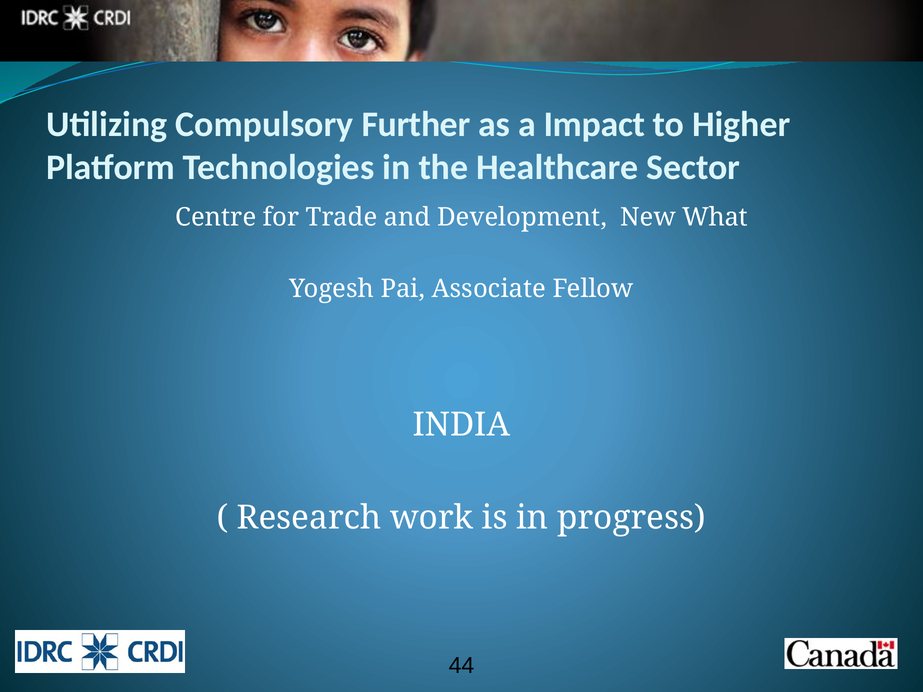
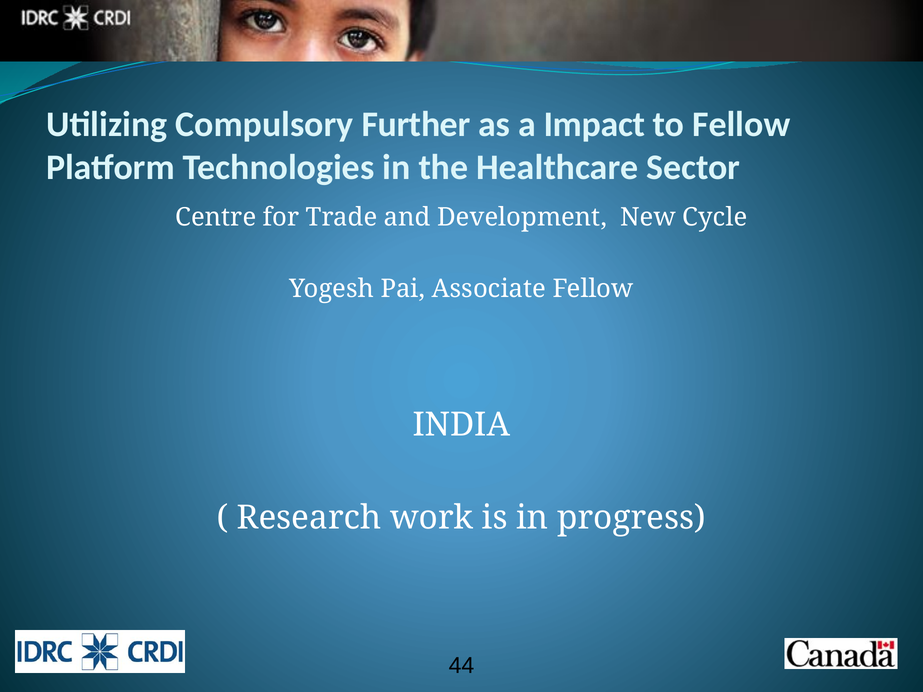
to Higher: Higher -> Fellow
What: What -> Cycle
